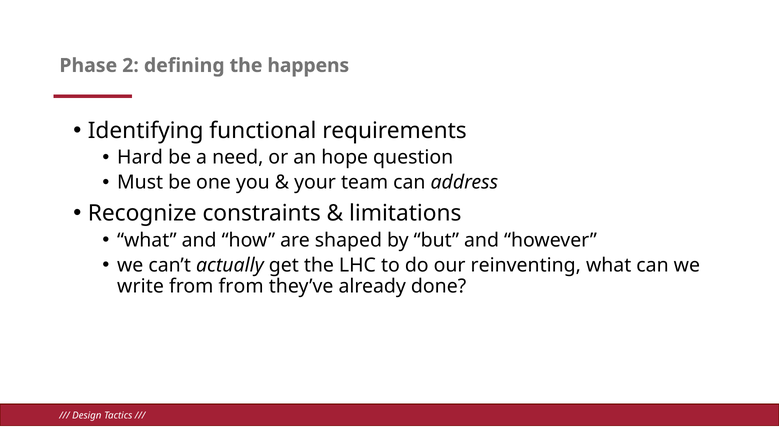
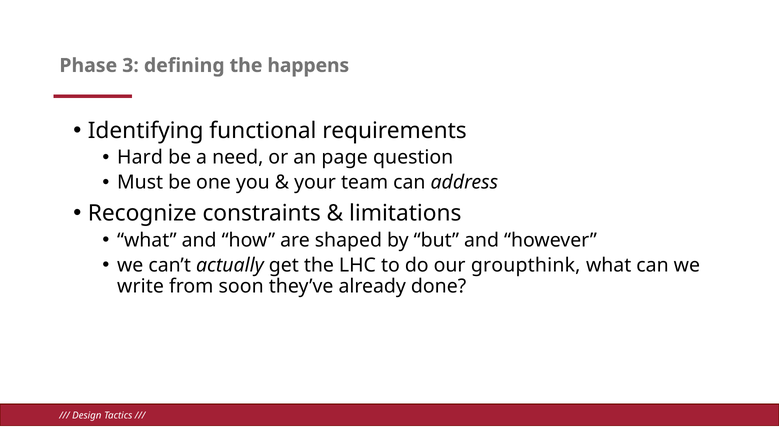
2: 2 -> 3
hope: hope -> page
reinventing: reinventing -> groupthink
from from: from -> soon
